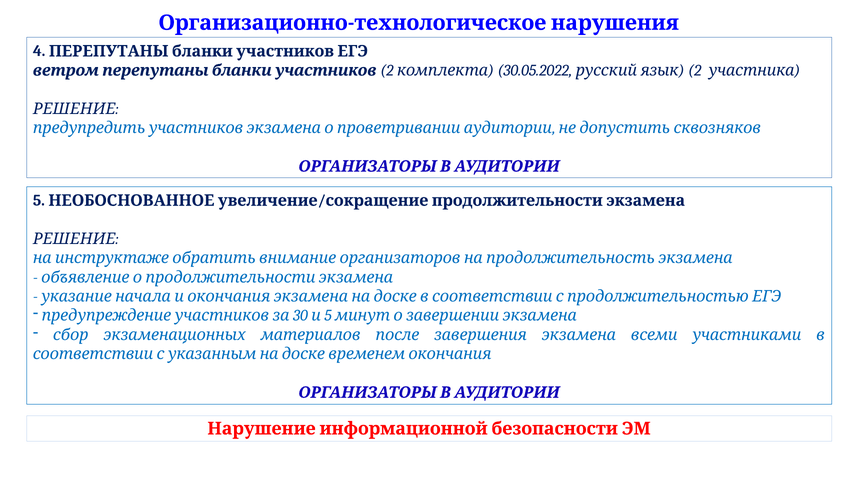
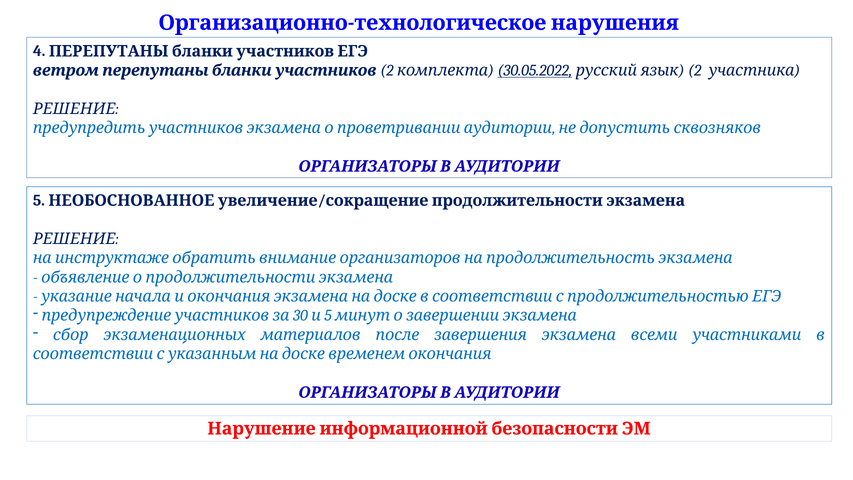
30.05.2022 underline: none -> present
